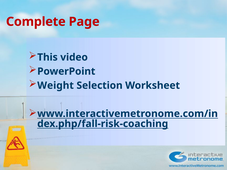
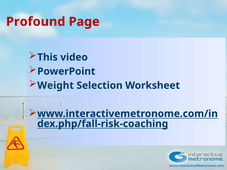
Complete: Complete -> Profound
